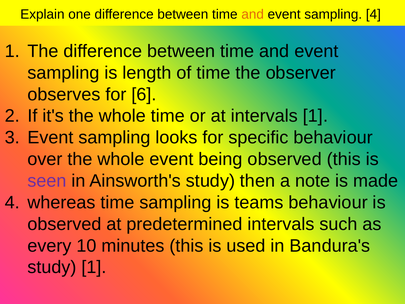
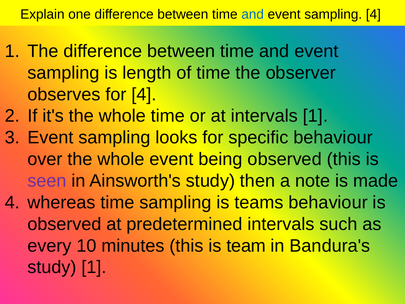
and at (253, 15) colour: orange -> blue
for 6: 6 -> 4
used: used -> team
